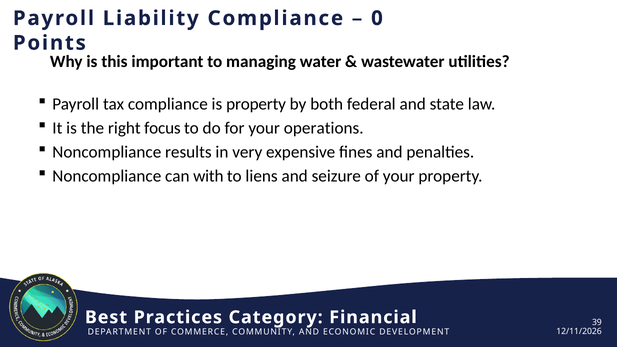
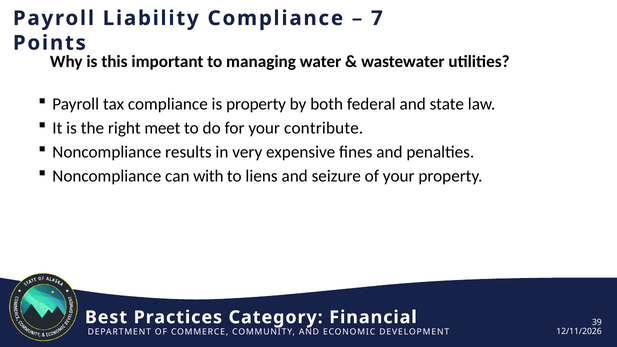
0: 0 -> 7
focus: focus -> meet
operations: operations -> contribute
